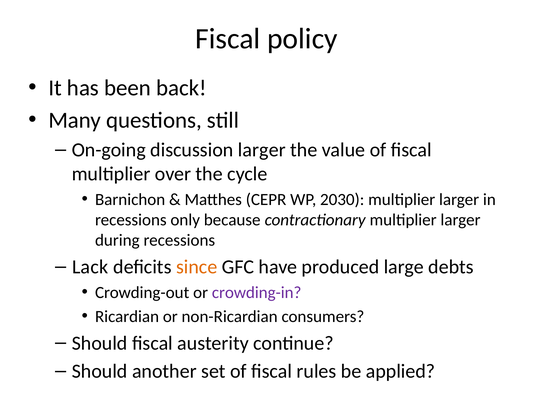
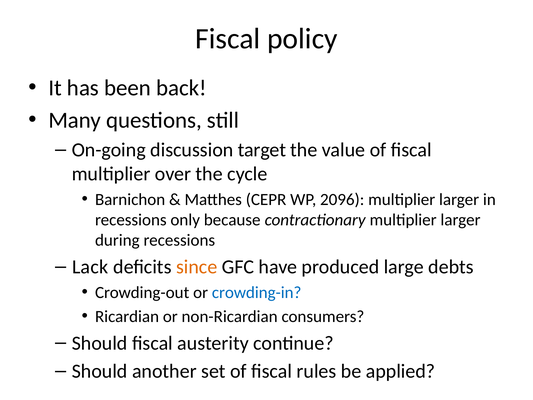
discussion larger: larger -> target
2030: 2030 -> 2096
crowding-in colour: purple -> blue
